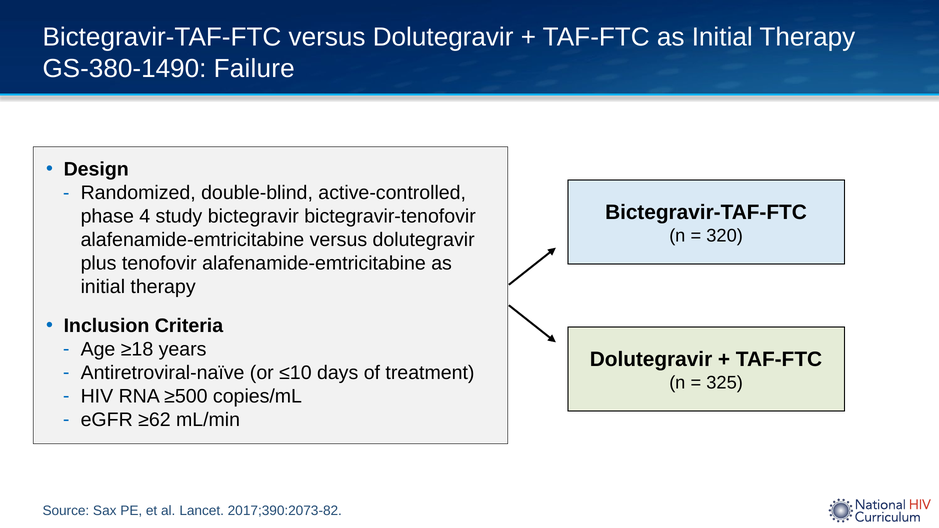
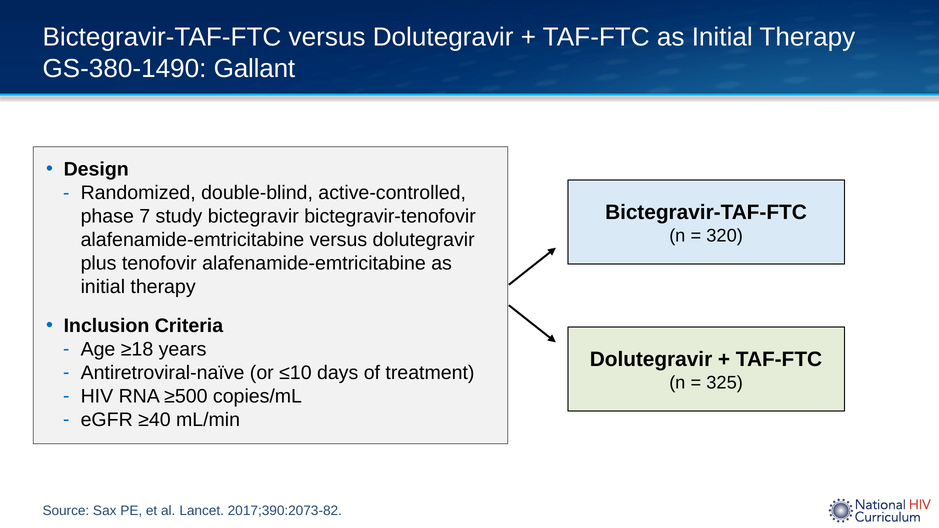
Failure: Failure -> Gallant
4: 4 -> 7
≥62: ≥62 -> ≥40
